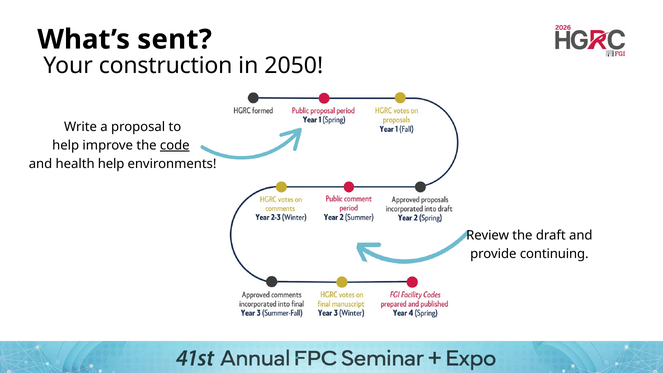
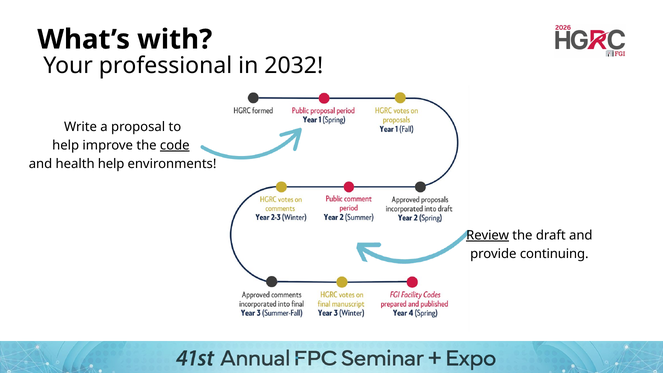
sent: sent -> with
construction: construction -> professional
2050: 2050 -> 2032
Review underline: none -> present
